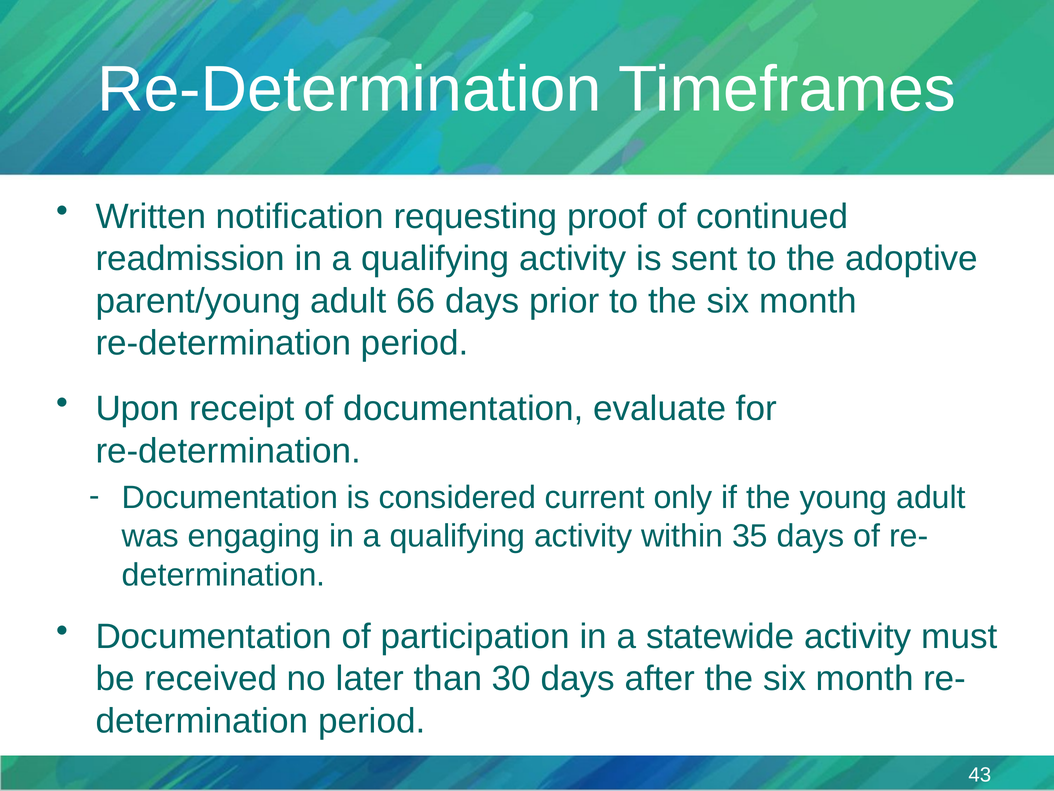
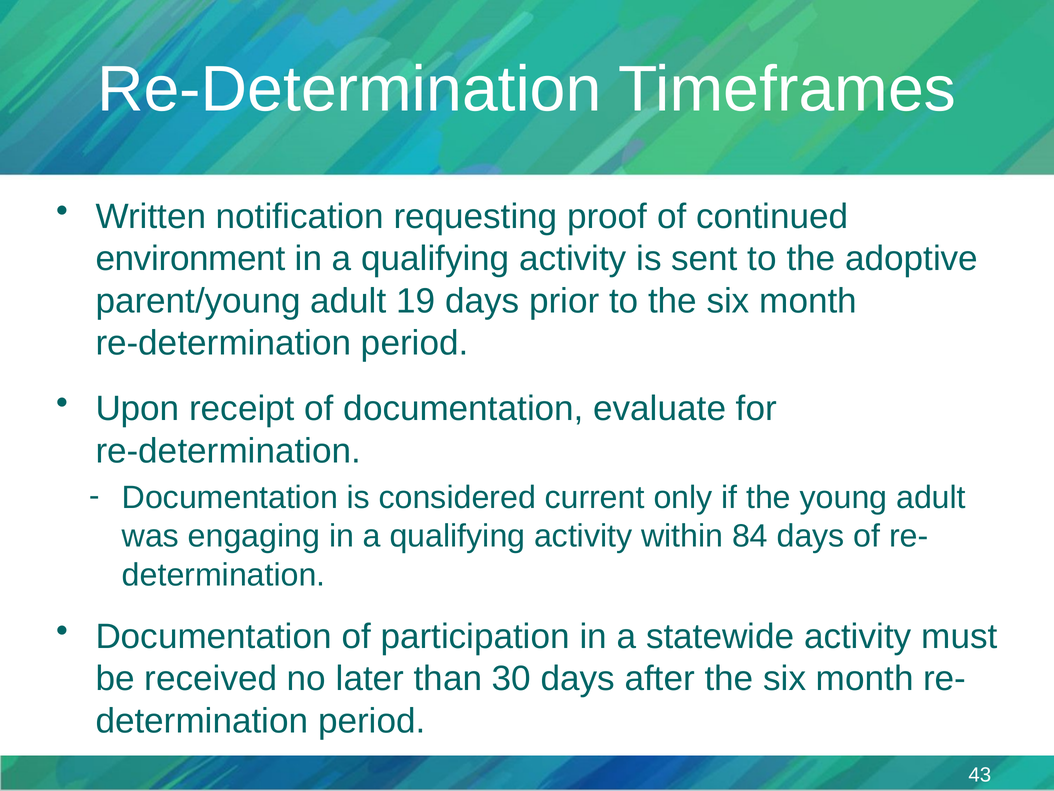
readmission: readmission -> environment
66: 66 -> 19
35: 35 -> 84
